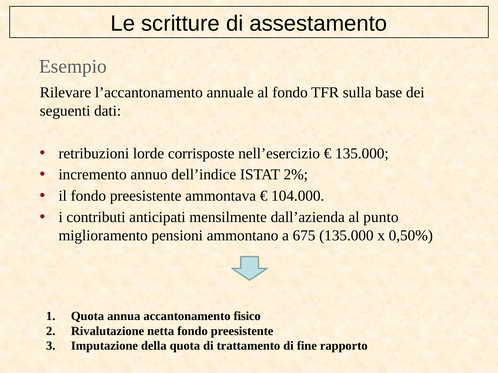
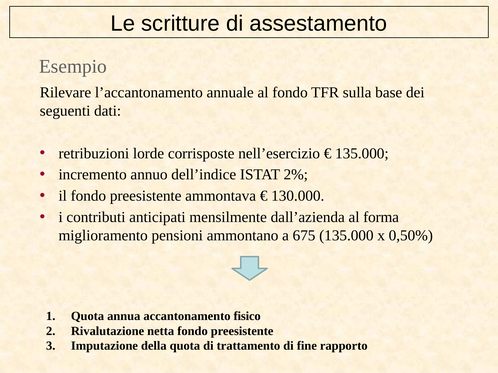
104.000: 104.000 -> 130.000
punto: punto -> forma
